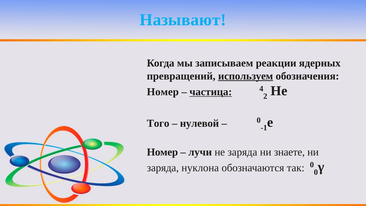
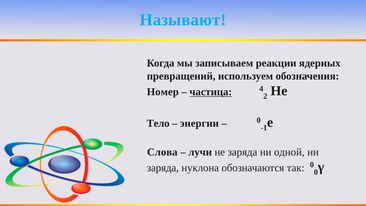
используем underline: present -> none
Того: Того -> Тело
нулевой: нулевой -> энергии
Номер at (162, 152): Номер -> Слова
знаете: знаете -> одной
